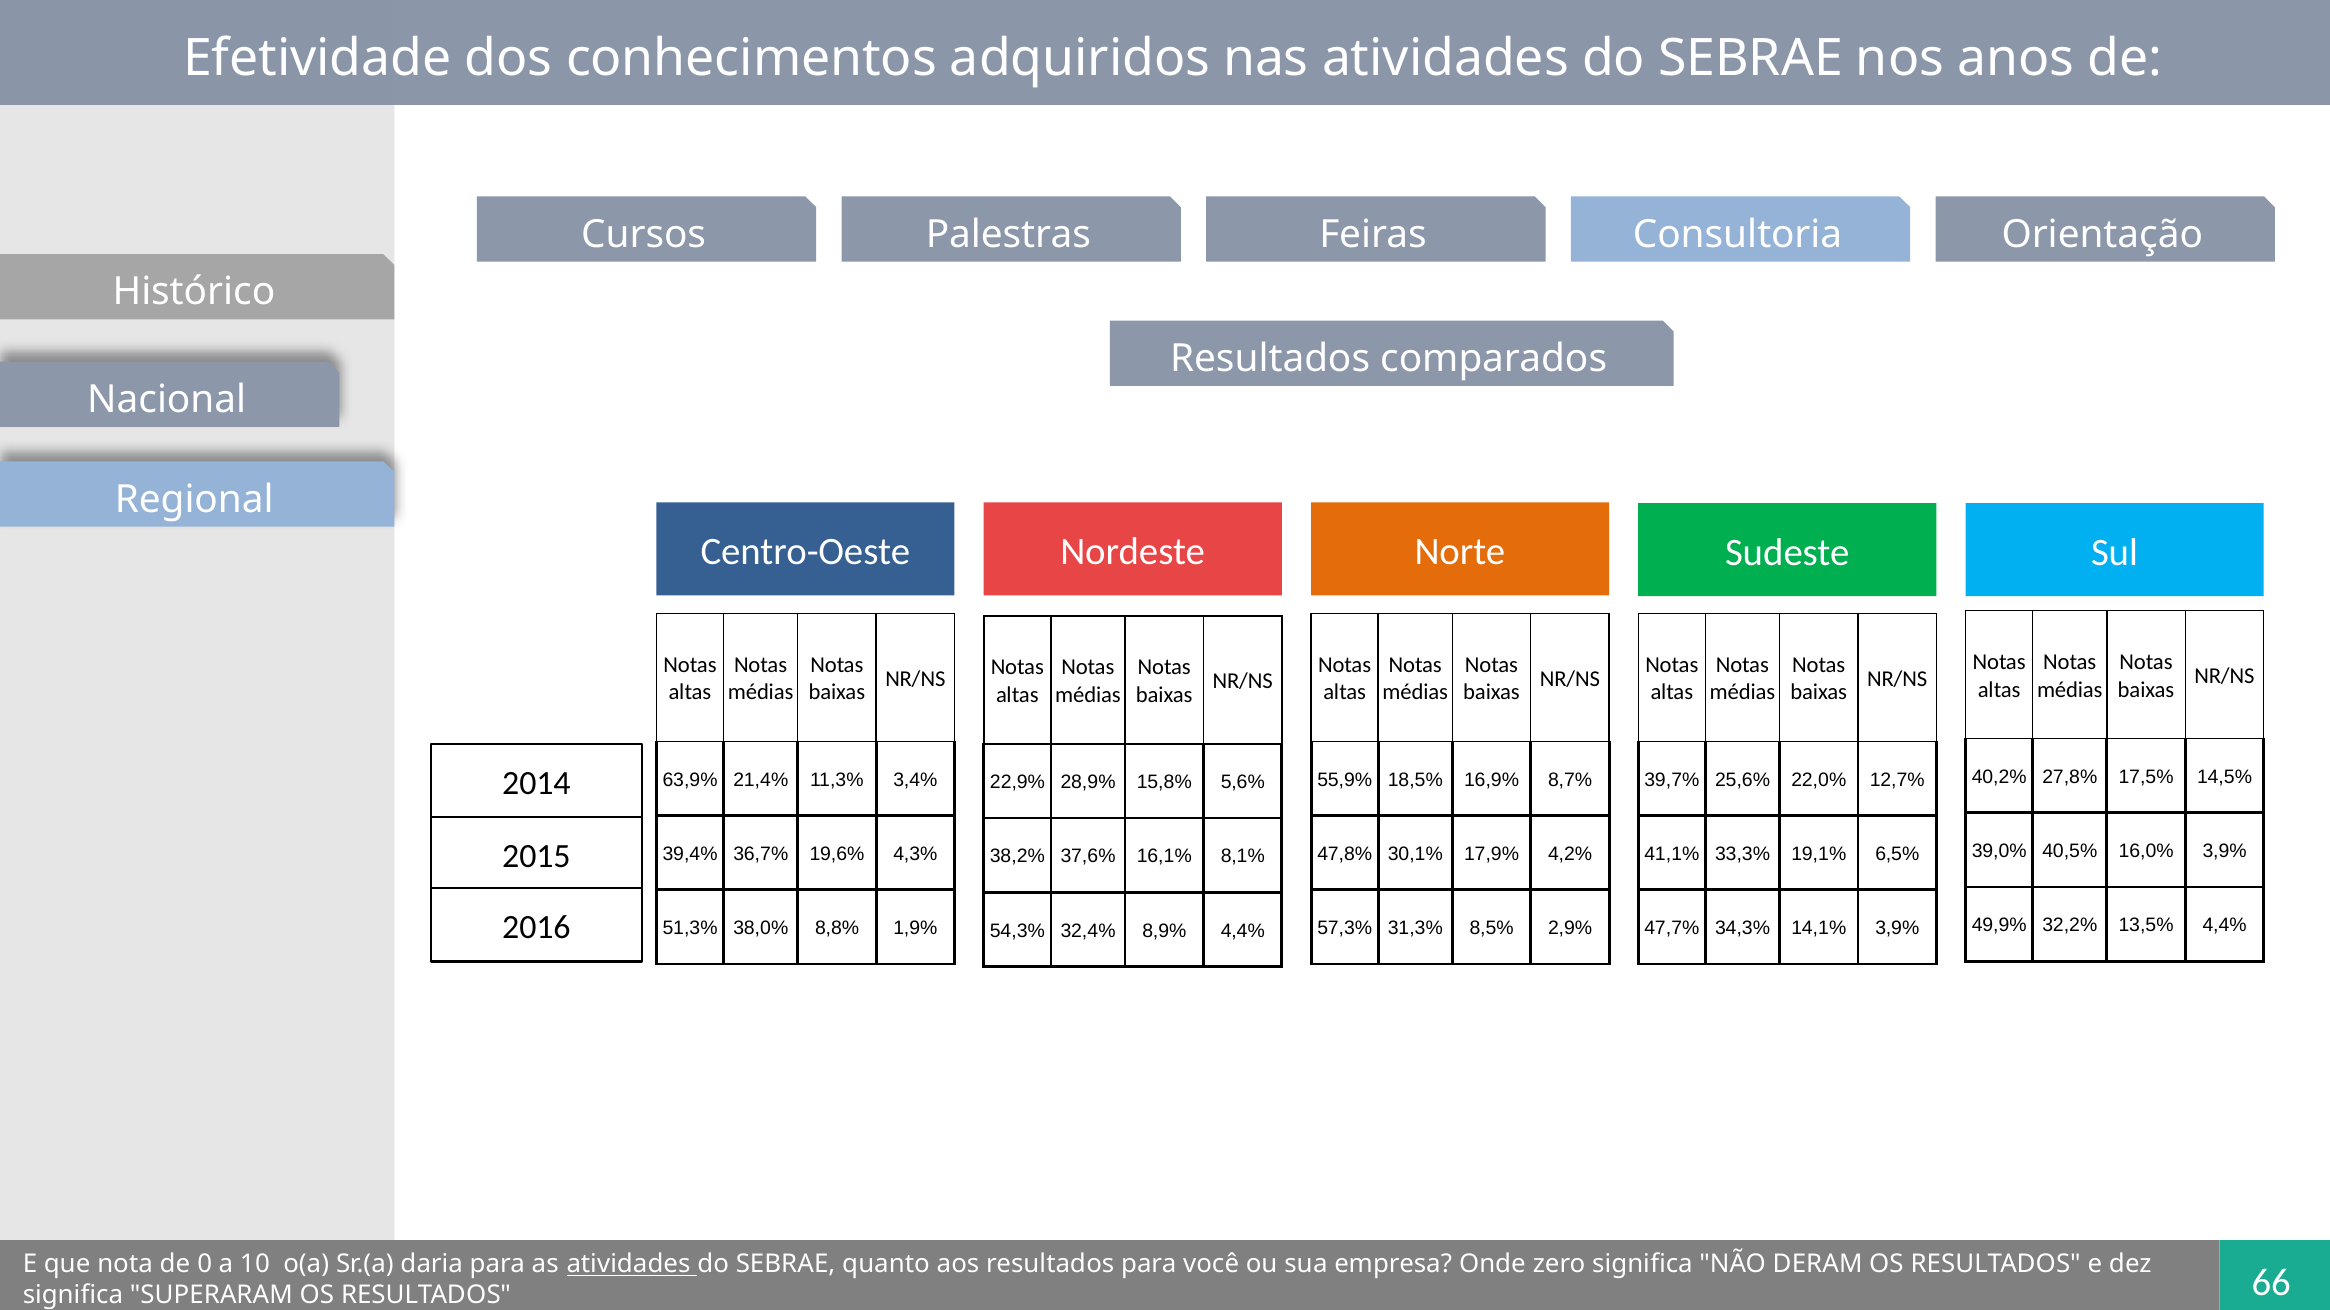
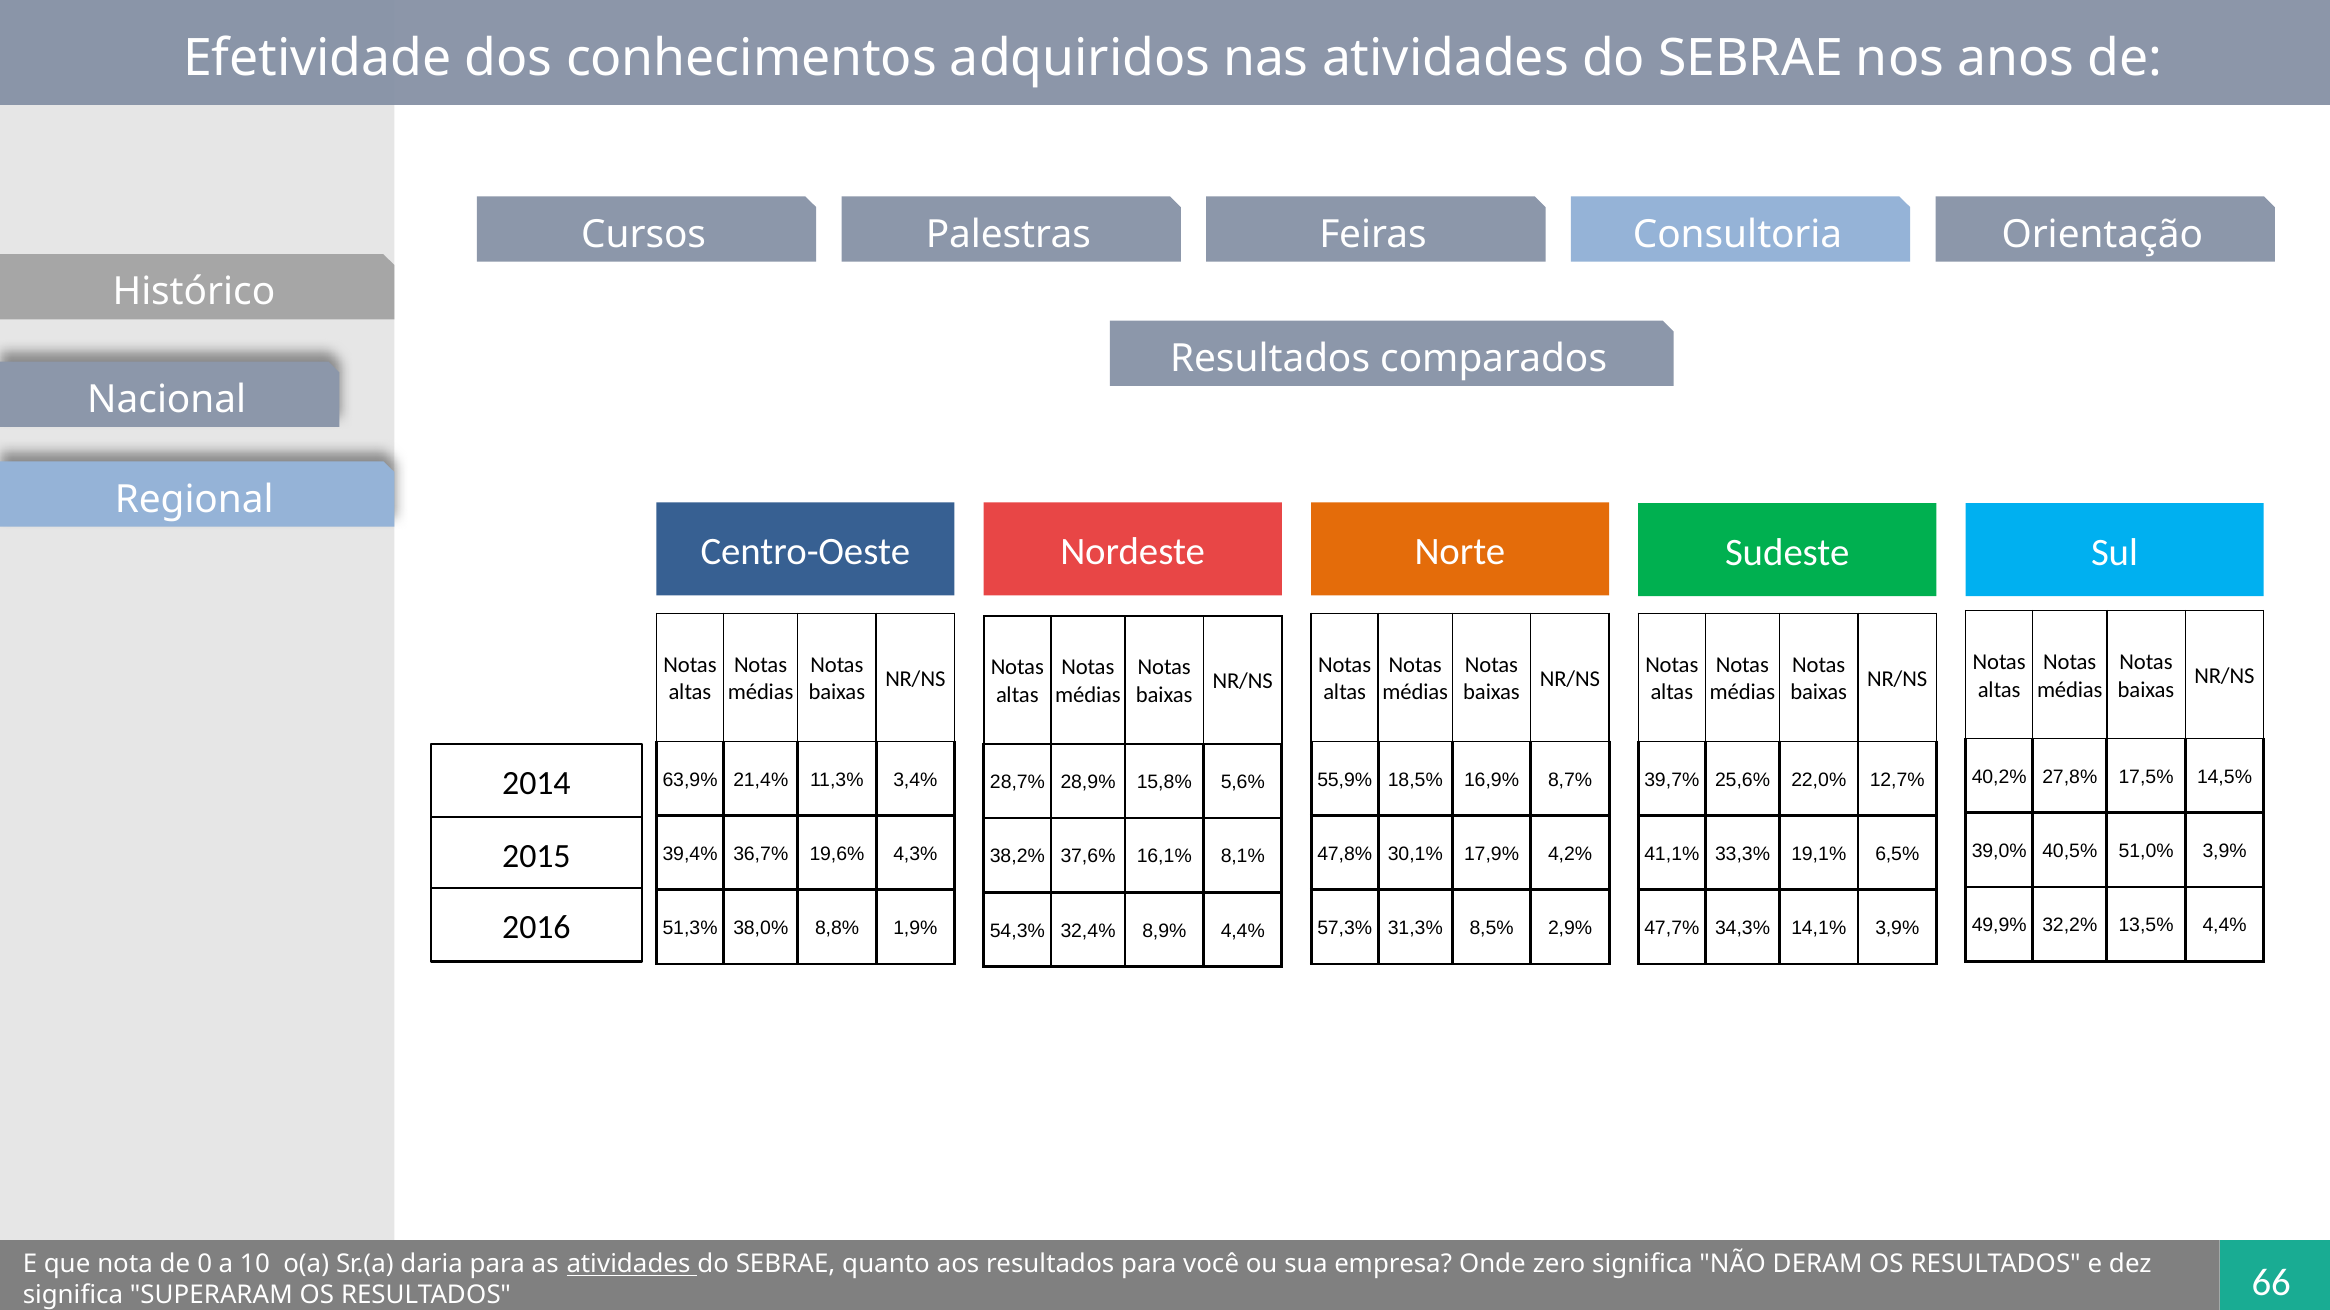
22,9%: 22,9% -> 28,7%
16,0%: 16,0% -> 51,0%
